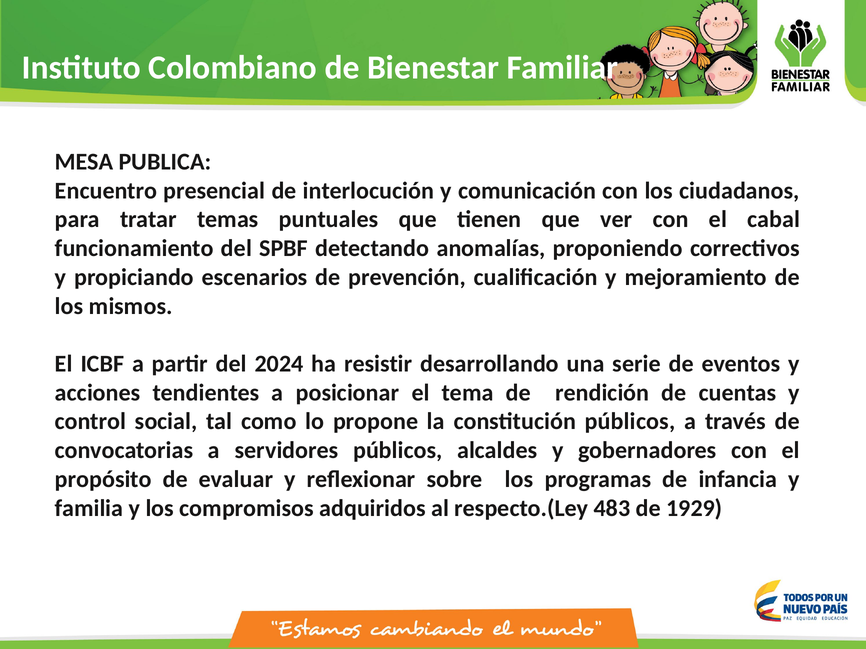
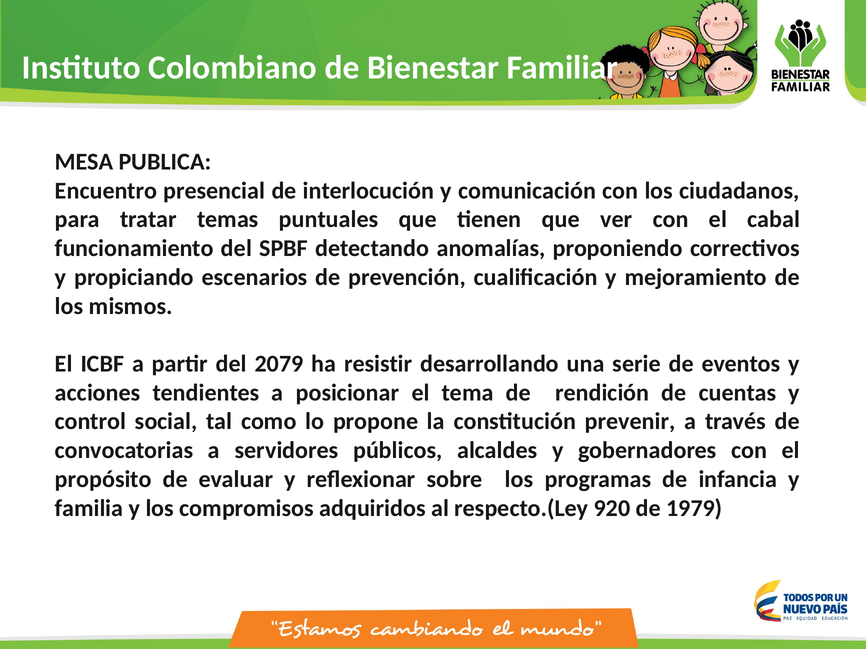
2024: 2024 -> 2079
constitución públicos: públicos -> prevenir
483: 483 -> 920
1929: 1929 -> 1979
